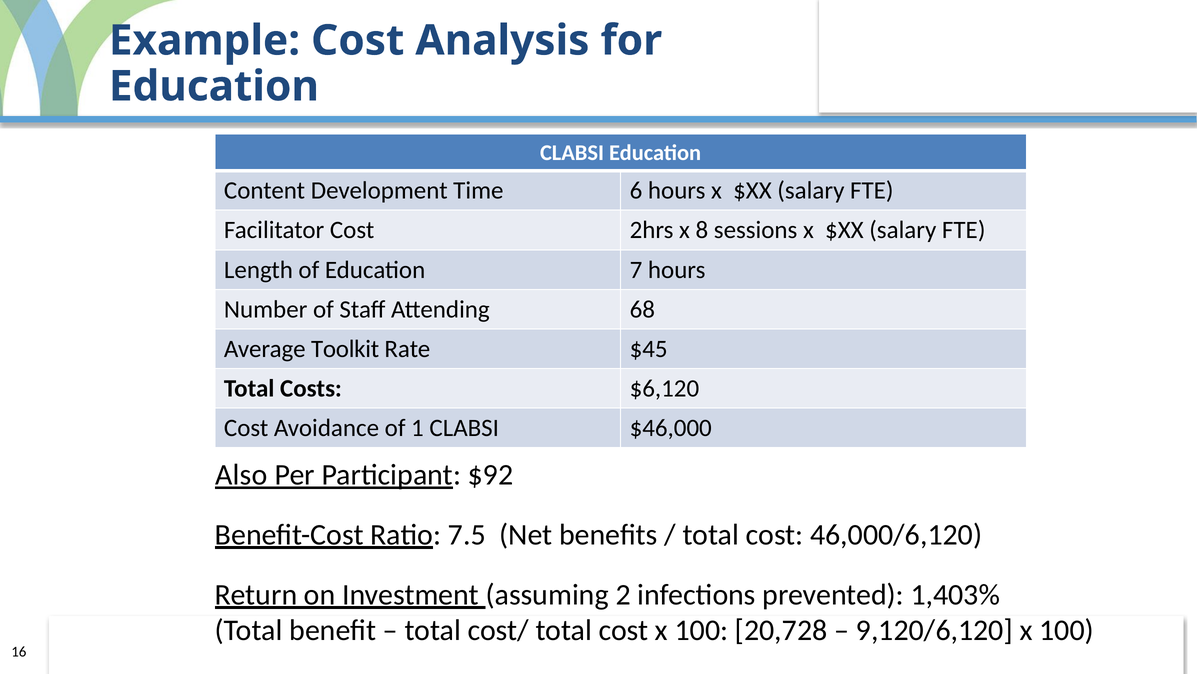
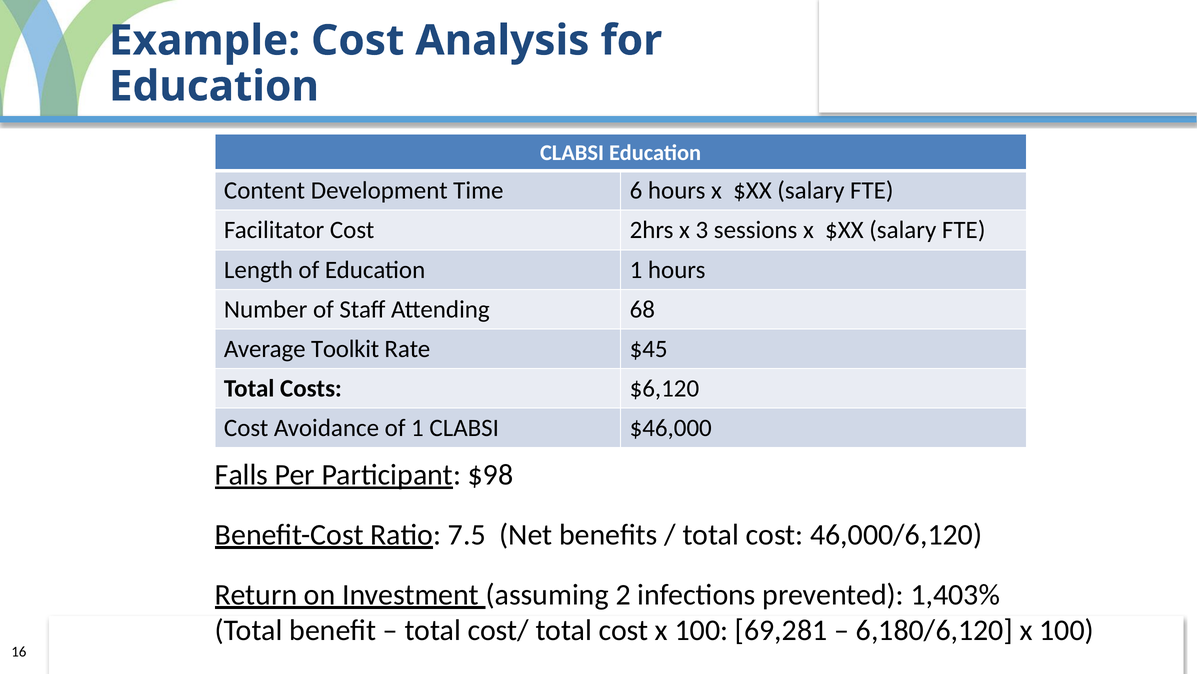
8: 8 -> 3
Education 7: 7 -> 1
Also: Also -> Falls
$92: $92 -> $98
20,728: 20,728 -> 69,281
9,120/6,120: 9,120/6,120 -> 6,180/6,120
